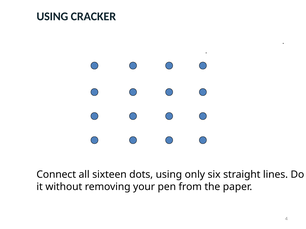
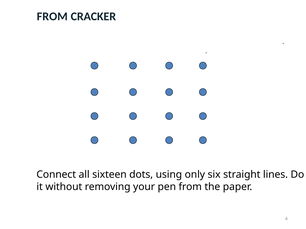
USING at (52, 16): USING -> FROM
